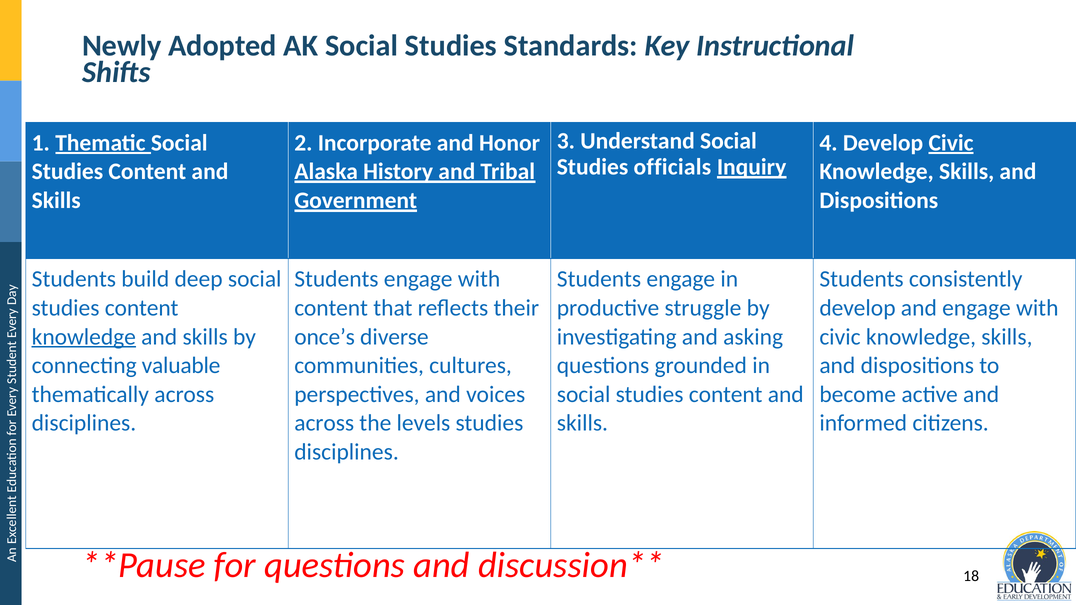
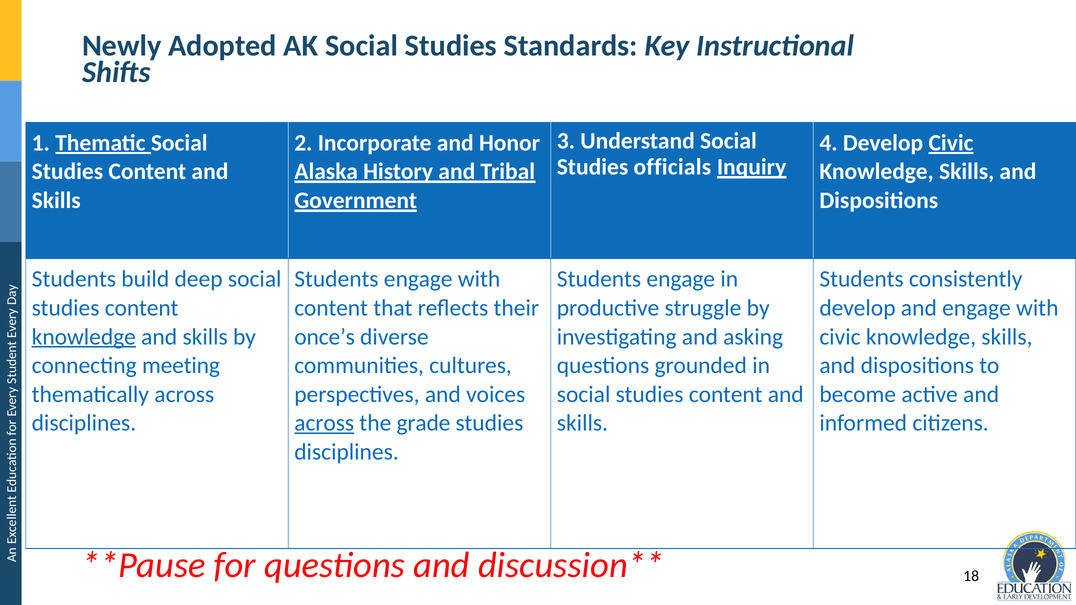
valuable: valuable -> meeting
across at (324, 423) underline: none -> present
levels: levels -> grade
